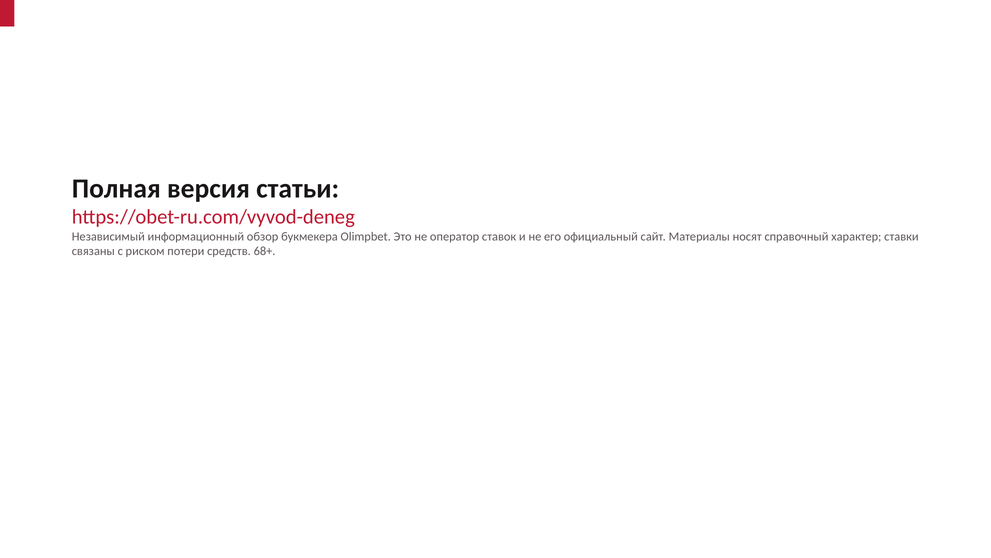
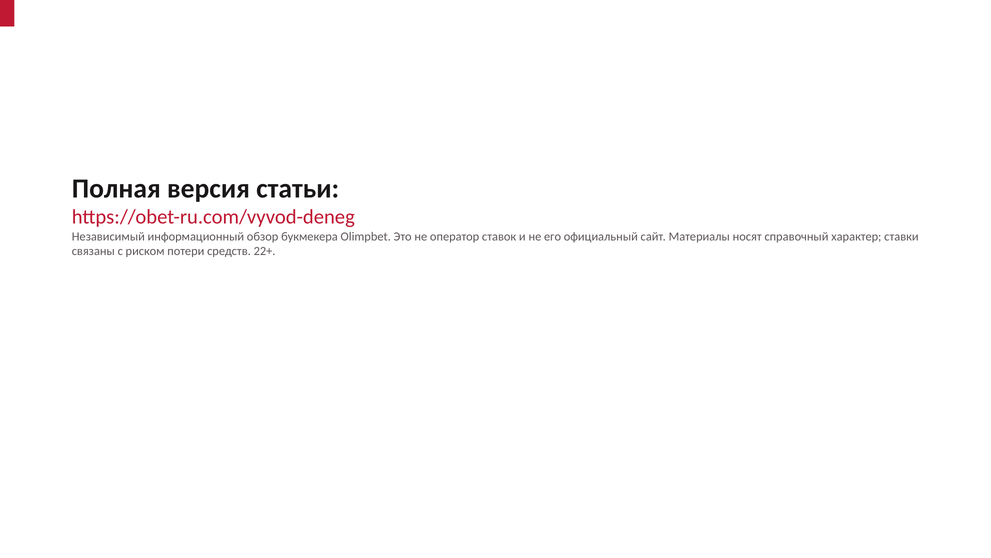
68+: 68+ -> 22+
